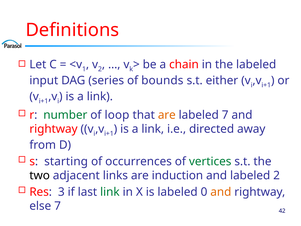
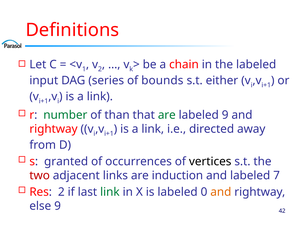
loop: loop -> than
are at (167, 115) colour: orange -> green
labeled 7: 7 -> 9
starting: starting -> granted
vertices colour: green -> black
two colour: black -> red
labeled 2: 2 -> 7
Res 3: 3 -> 2
else 7: 7 -> 9
